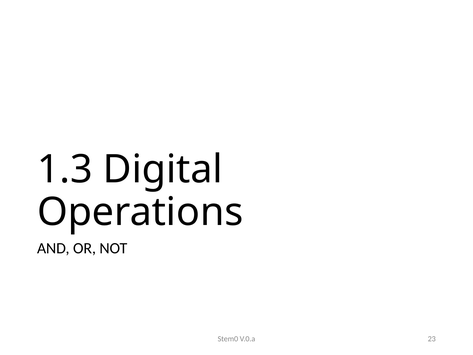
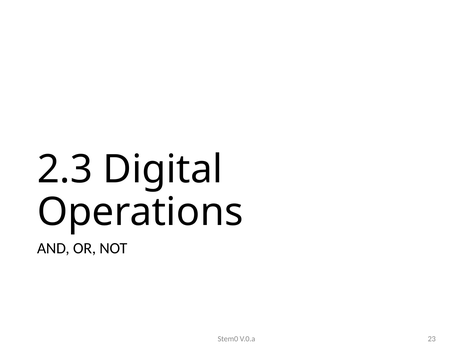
1.3: 1.3 -> 2.3
